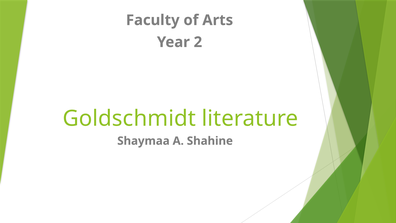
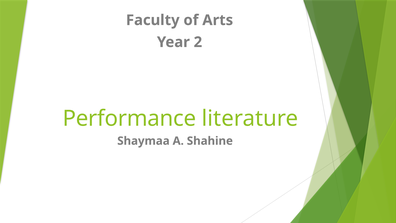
Goldschmidt: Goldschmidt -> Performance
